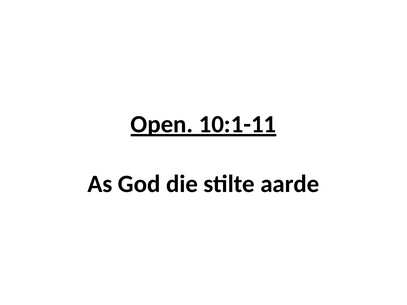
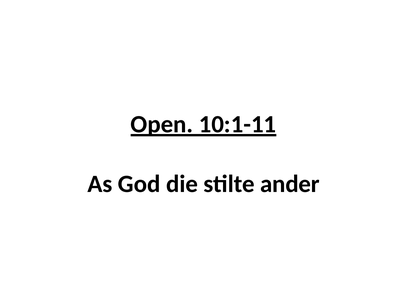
aarde: aarde -> ander
